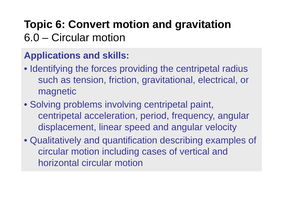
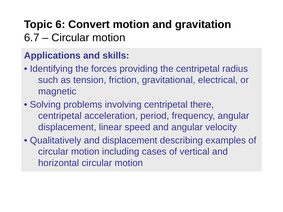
6.0: 6.0 -> 6.7
paint: paint -> there
and quantification: quantification -> displacement
